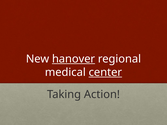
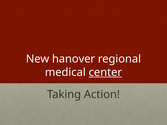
hanover underline: present -> none
